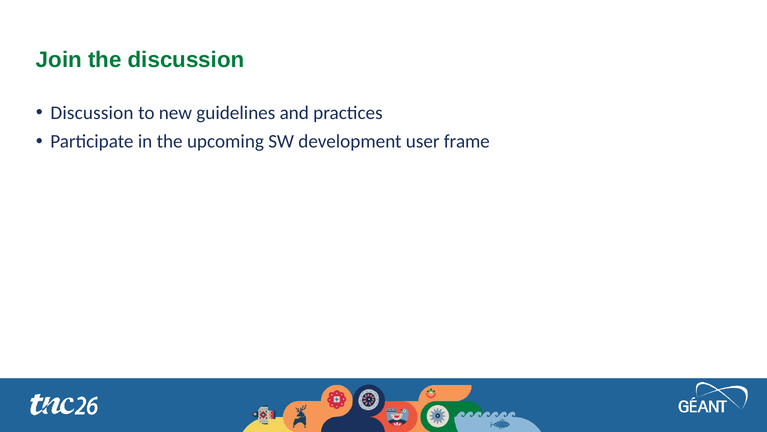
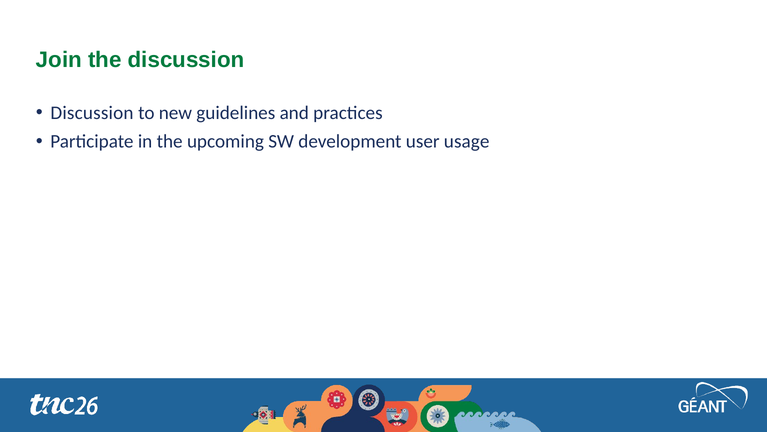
frame: frame -> usage
